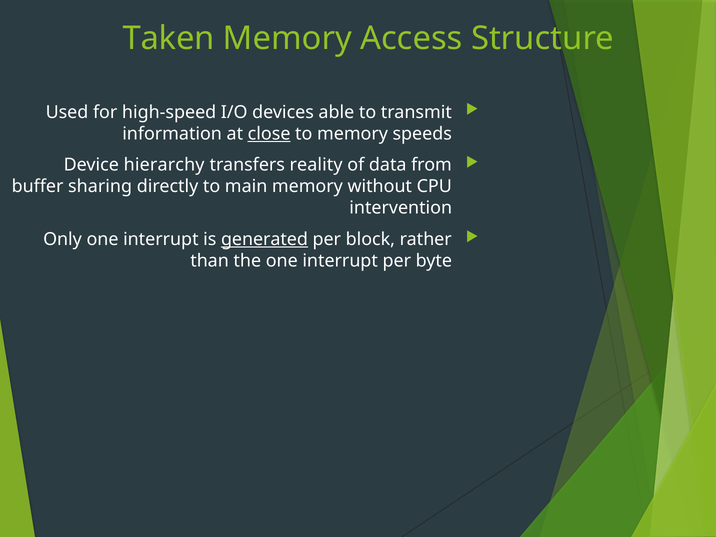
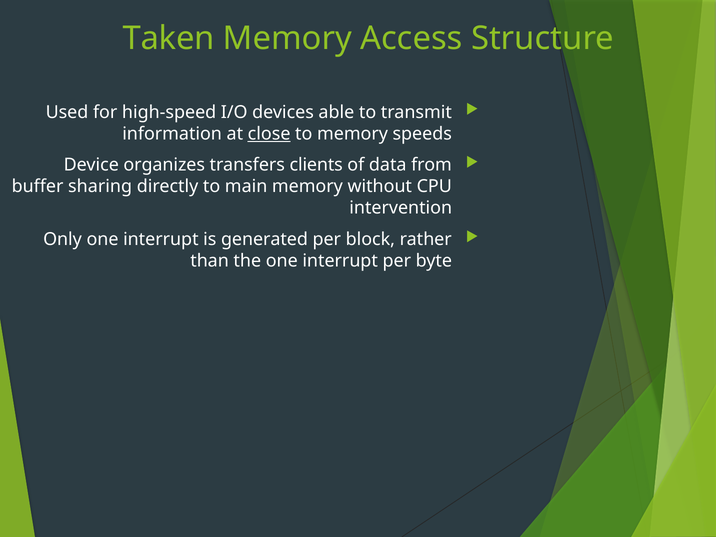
hierarchy: hierarchy -> organizes
reality: reality -> clients
generated underline: present -> none
